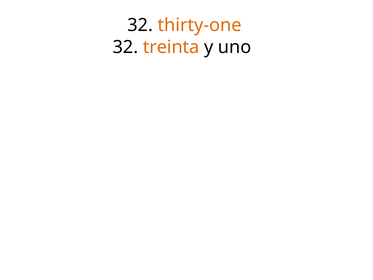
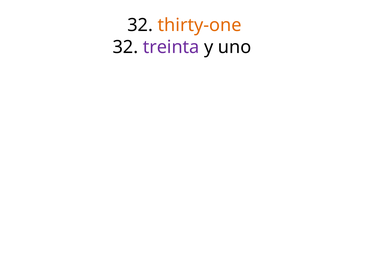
treinta colour: orange -> purple
